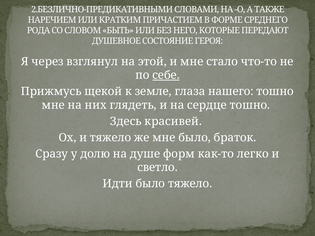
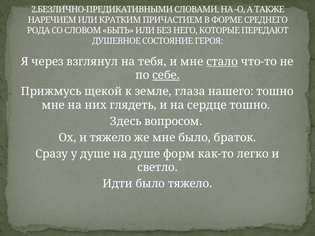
этой: этой -> тебя
стало underline: none -> present
красивей: красивей -> вопросом
у долю: долю -> душе
